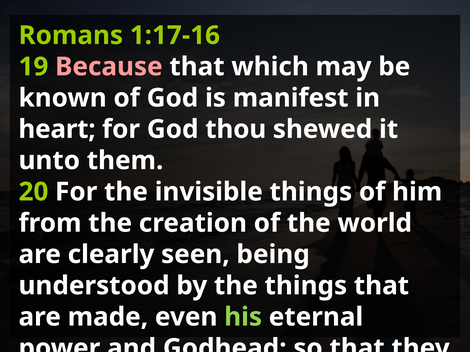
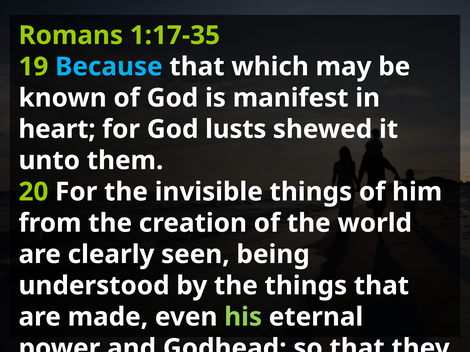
1:17-16: 1:17-16 -> 1:17-35
Because colour: pink -> light blue
thou: thou -> lusts
